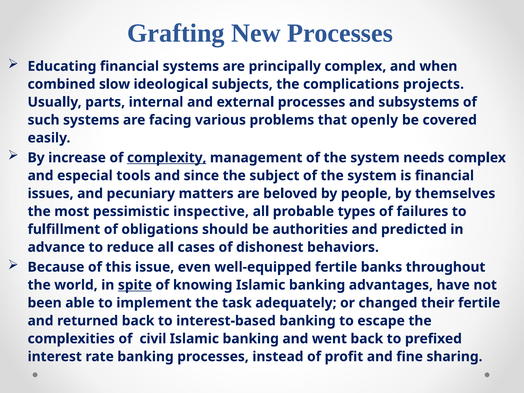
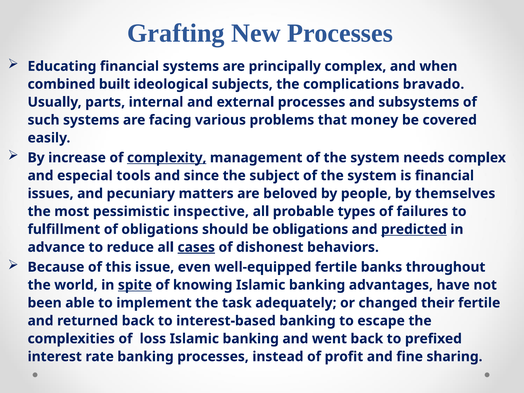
slow: slow -> built
projects: projects -> bravado
openly: openly -> money
be authorities: authorities -> obligations
predicted underline: none -> present
cases underline: none -> present
civil: civil -> loss
